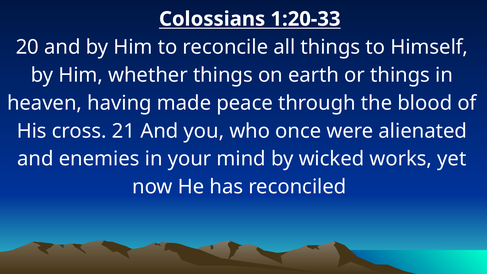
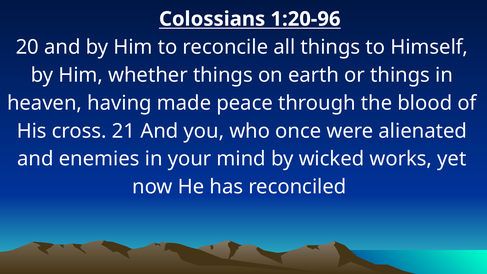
1:20-33: 1:20-33 -> 1:20-96
